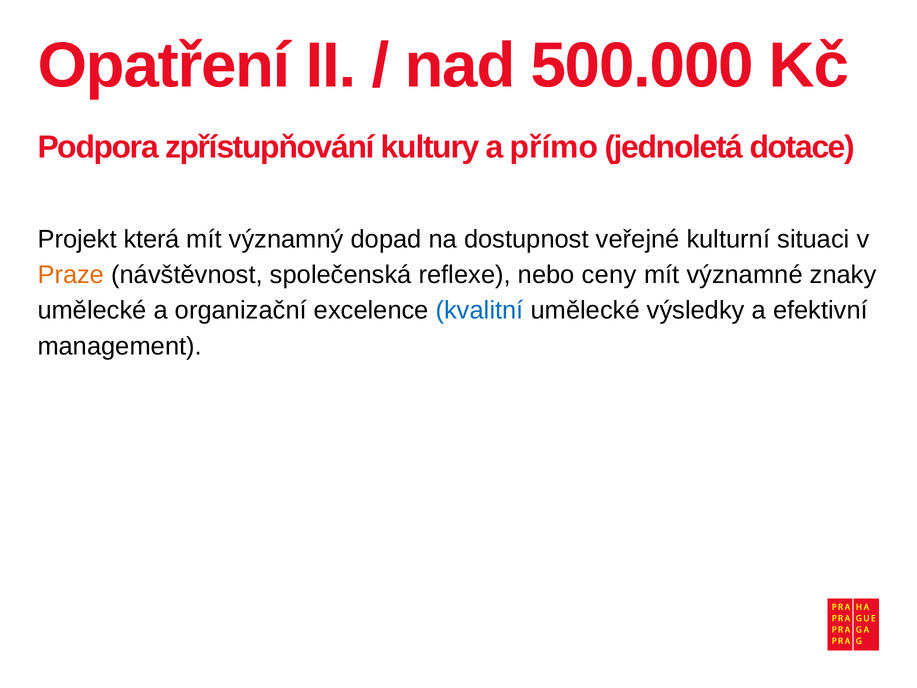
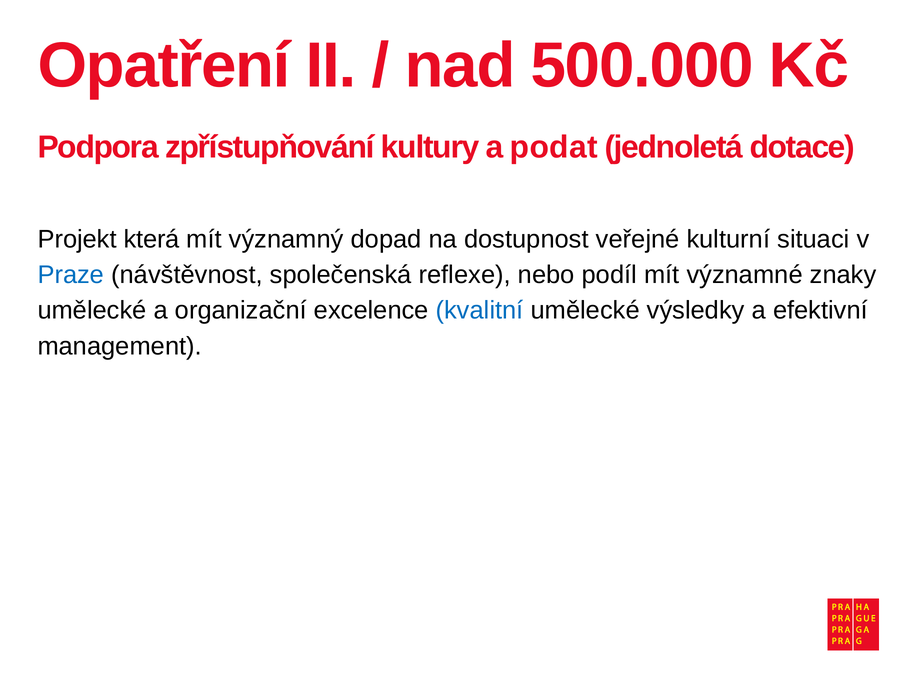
přímo: přímo -> podat
Praze colour: orange -> blue
ceny: ceny -> podíl
